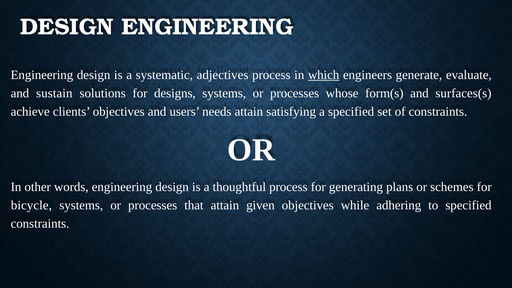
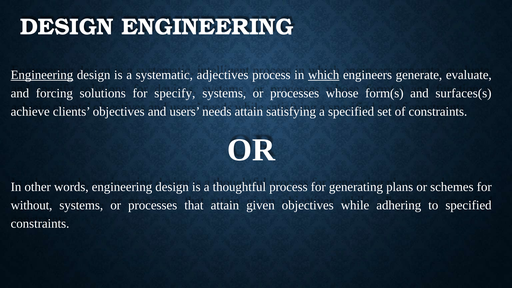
Engineering at (42, 75) underline: none -> present
sustain: sustain -> forcing
designs: designs -> specify
bicycle: bicycle -> without
